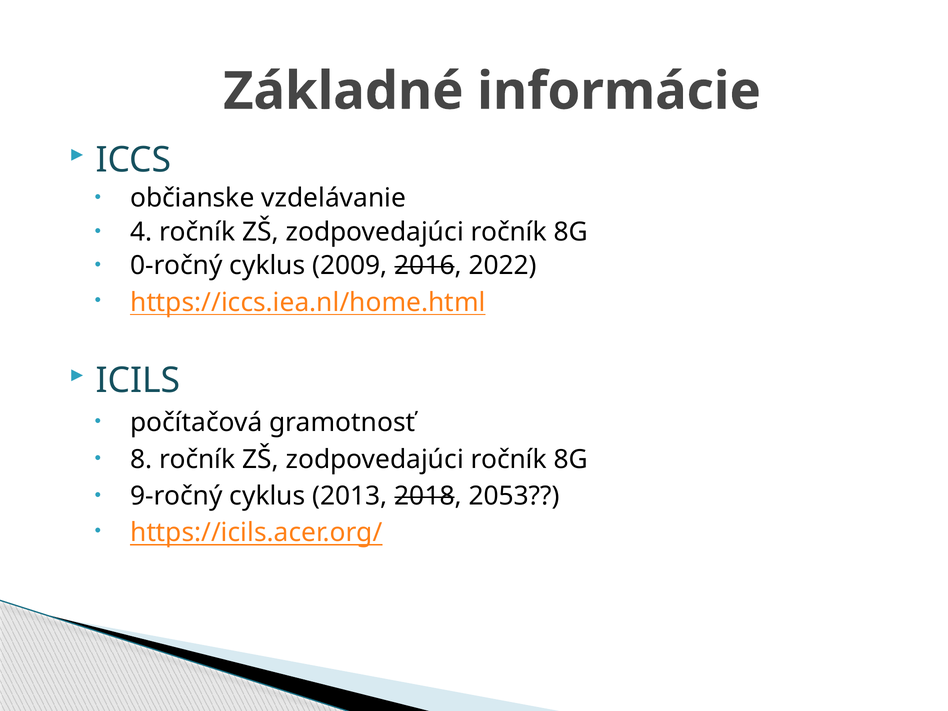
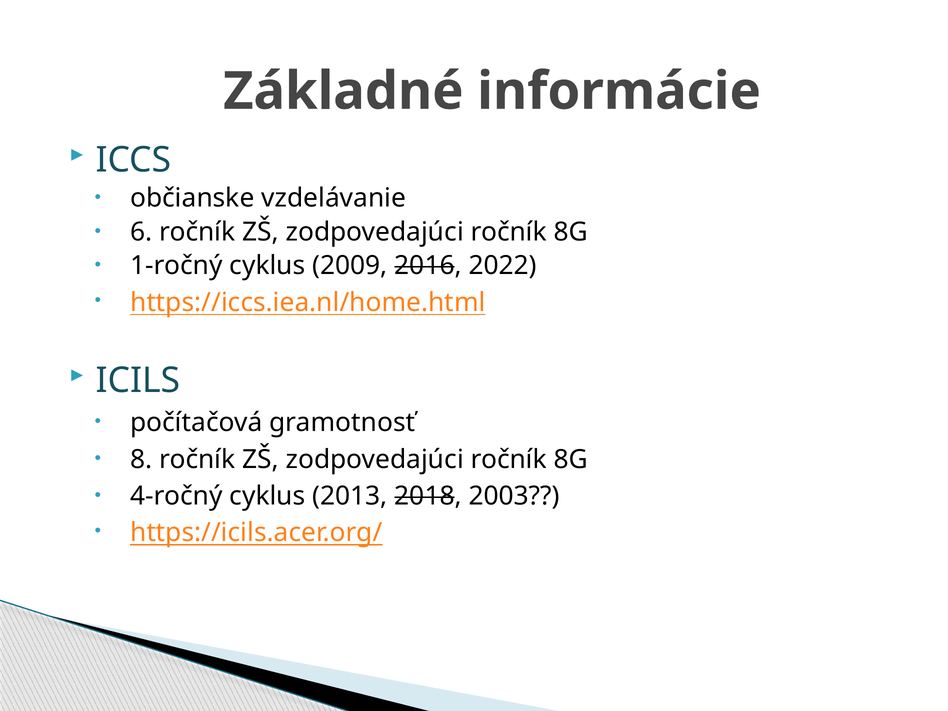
4: 4 -> 6
0-ročný: 0-ročný -> 1-ročný
9-ročný: 9-ročný -> 4-ročný
2053: 2053 -> 2003
